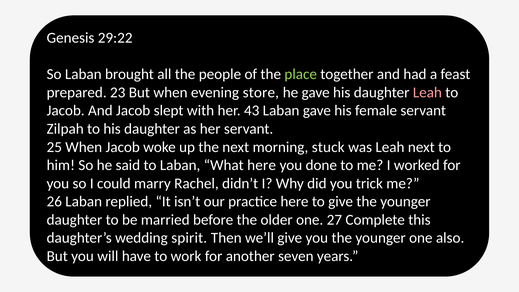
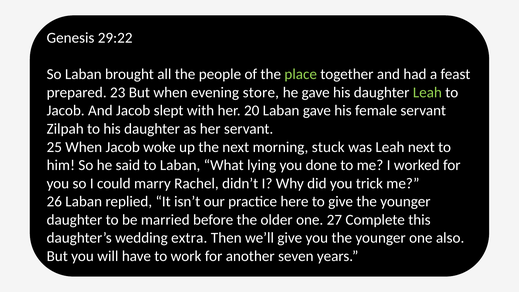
Leah at (427, 92) colour: pink -> light green
43: 43 -> 20
What here: here -> lying
spirit: spirit -> extra
